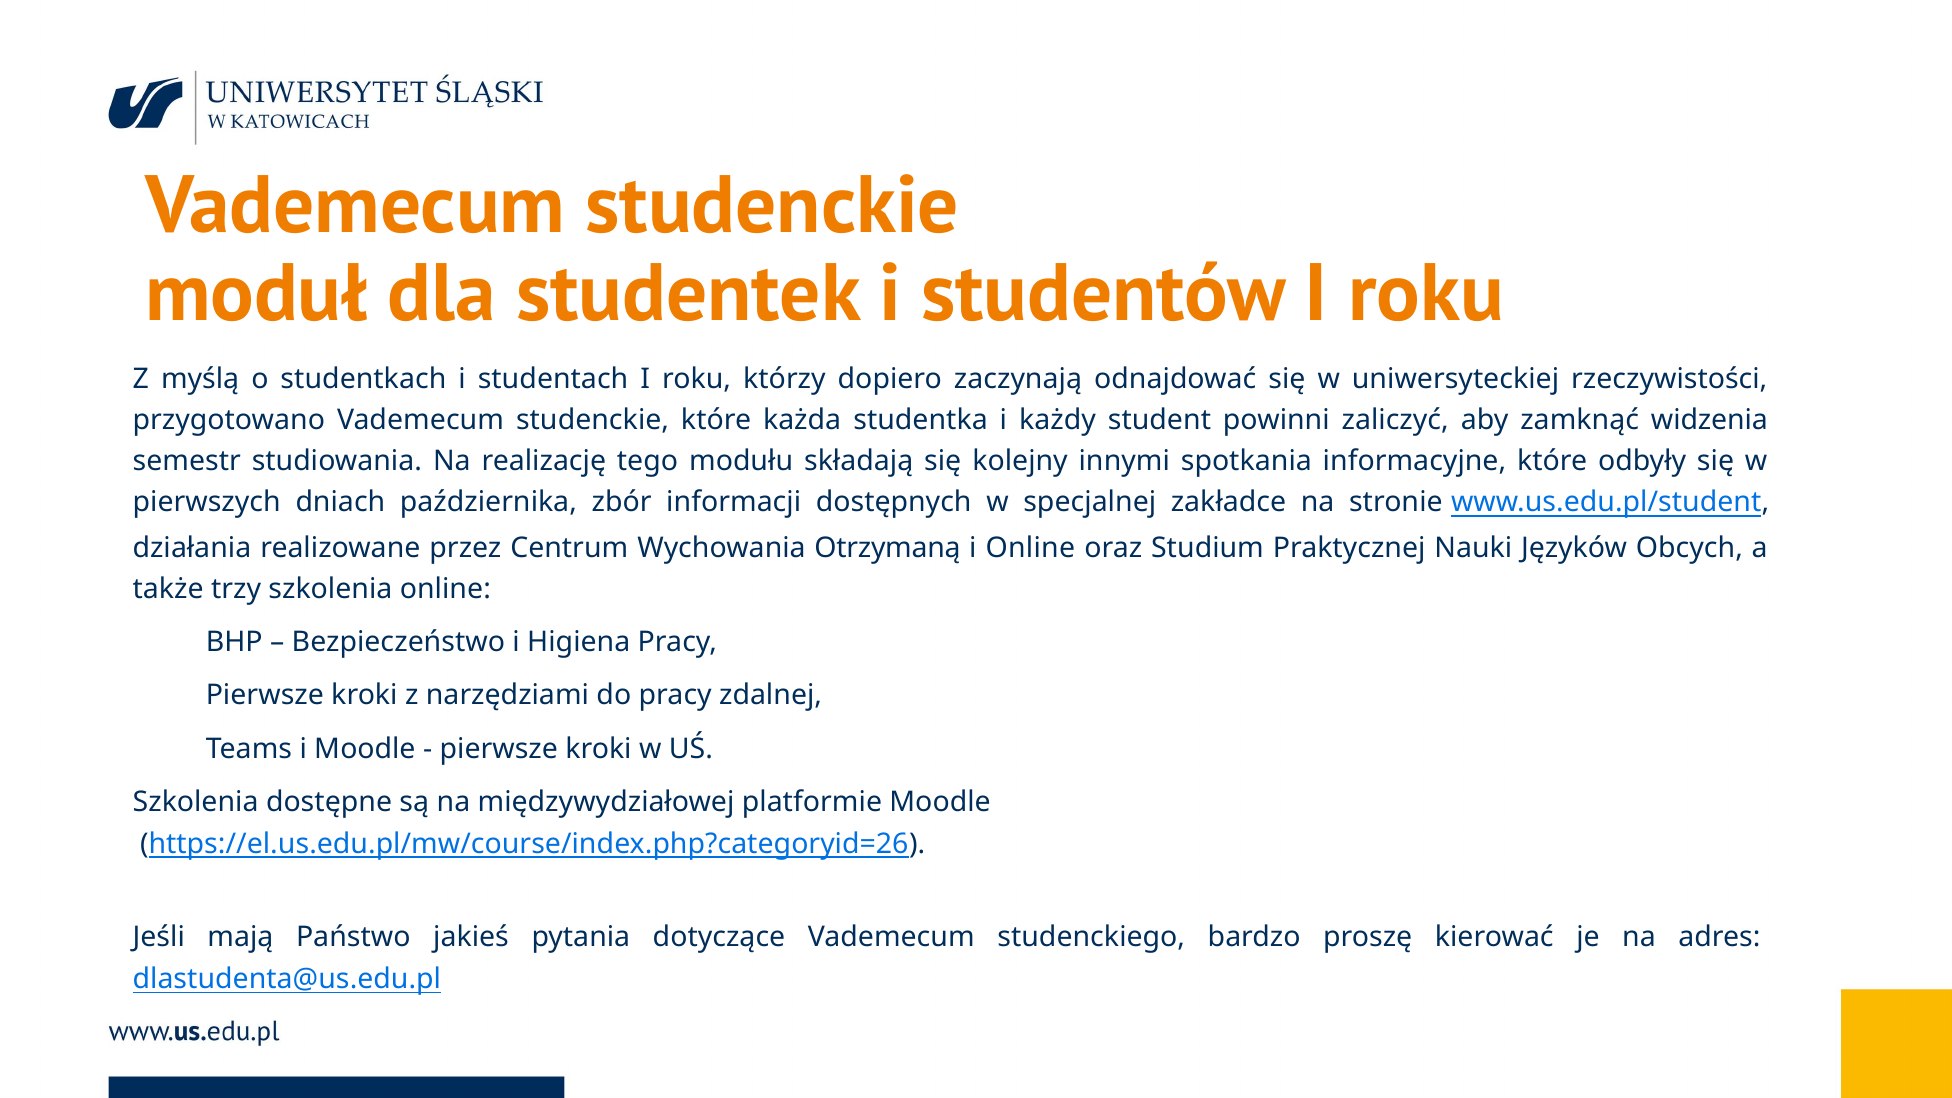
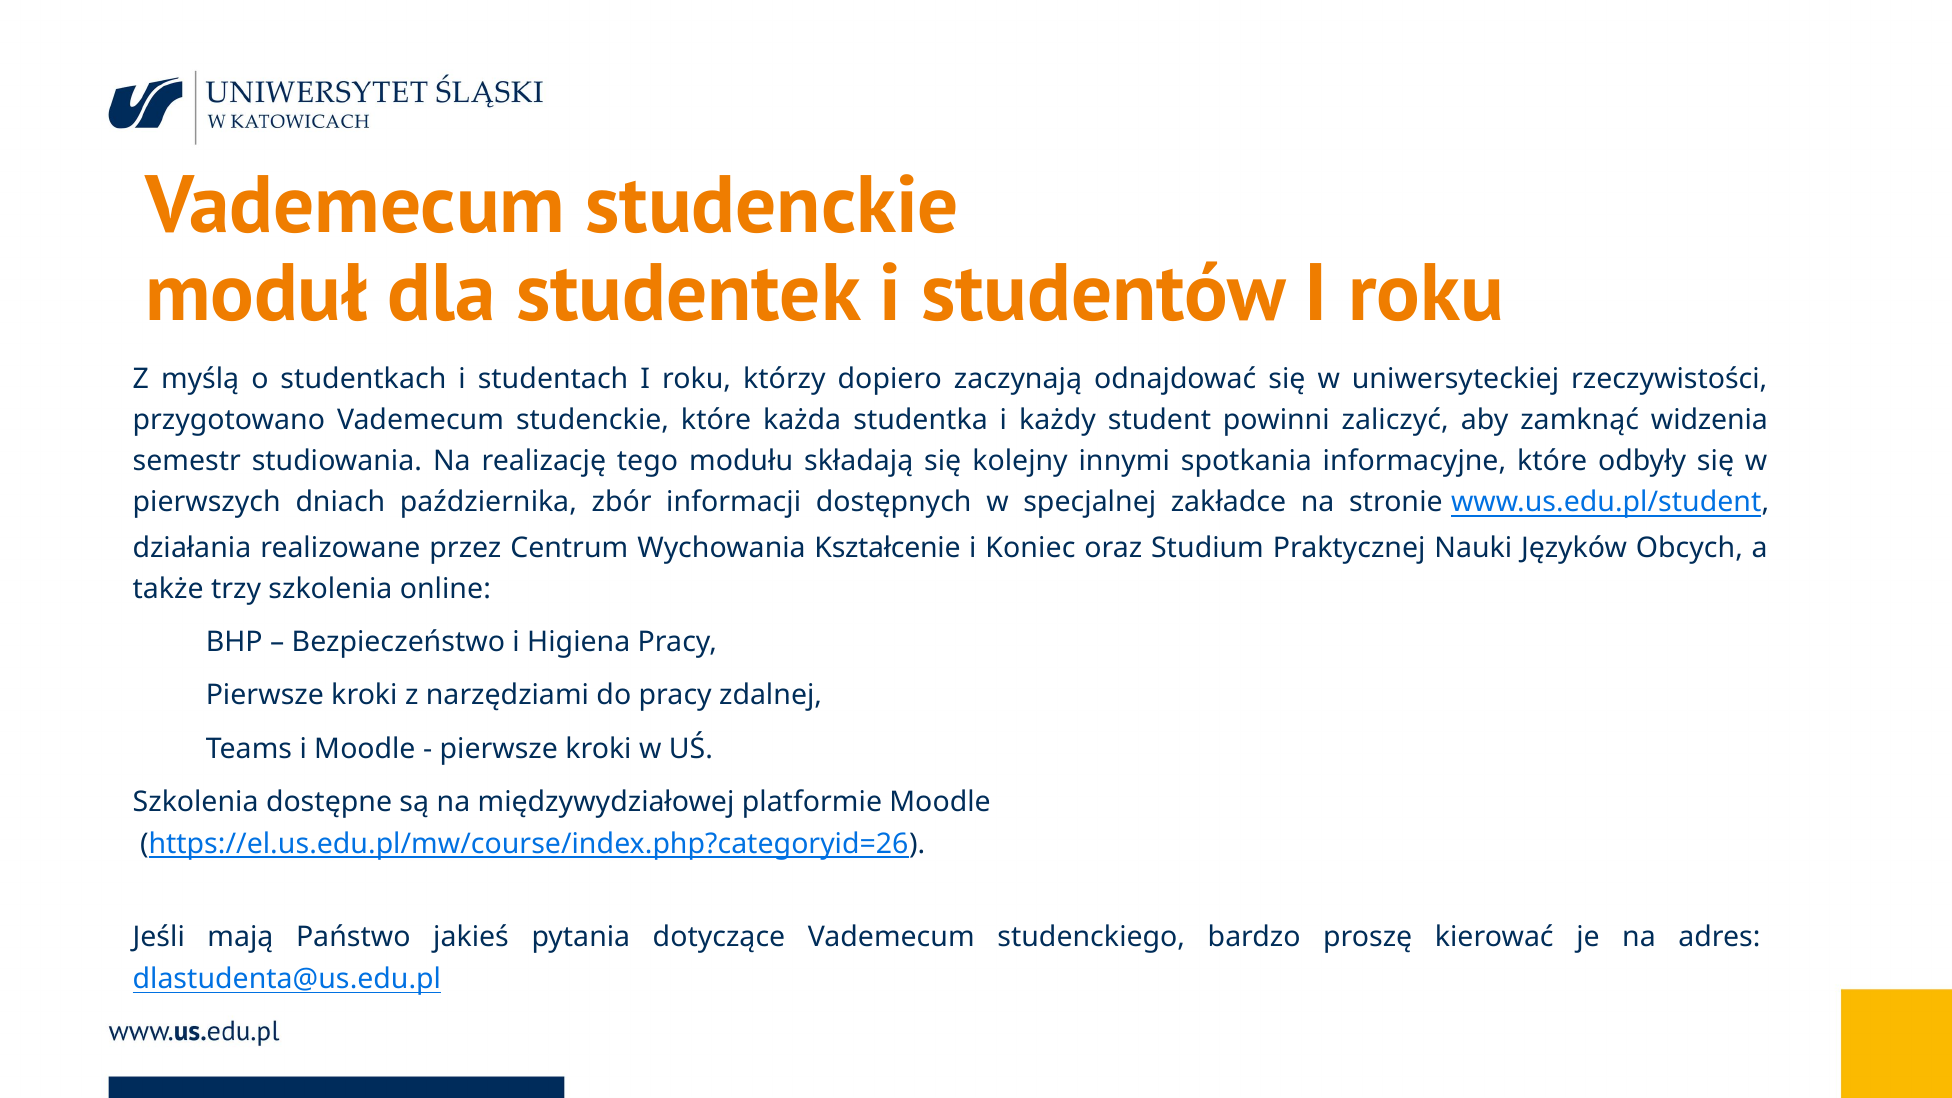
Otrzymaną: Otrzymaną -> Kształcenie
i Online: Online -> Koniec
